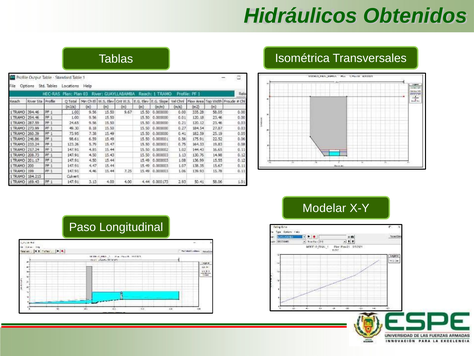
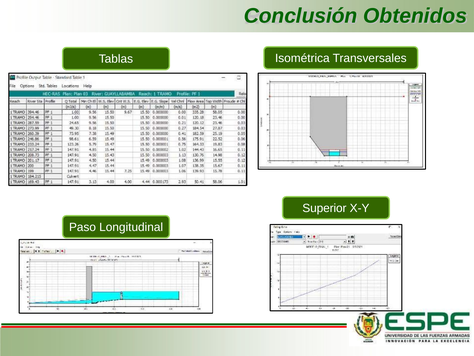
Hidráulicos: Hidráulicos -> Conclusión
Modelar: Modelar -> Superior
